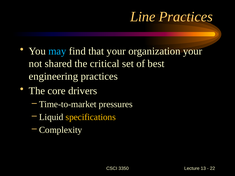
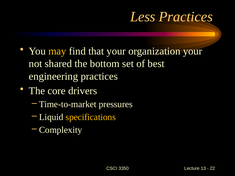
Line: Line -> Less
may colour: light blue -> yellow
critical: critical -> bottom
